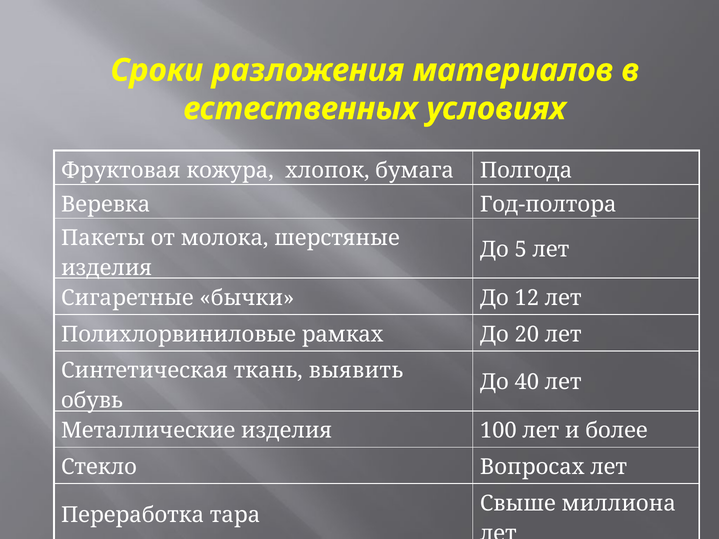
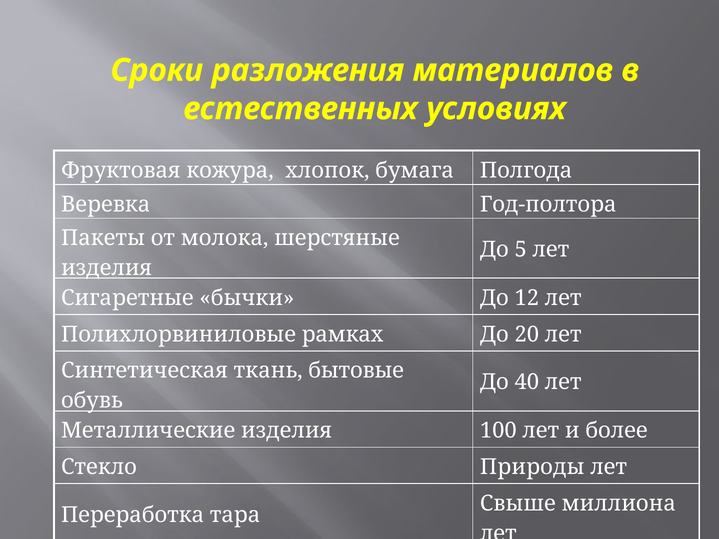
выявить: выявить -> бытовые
Вопросах: Вопросах -> Природы
